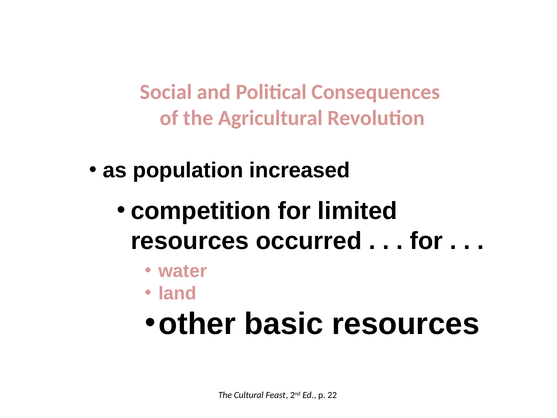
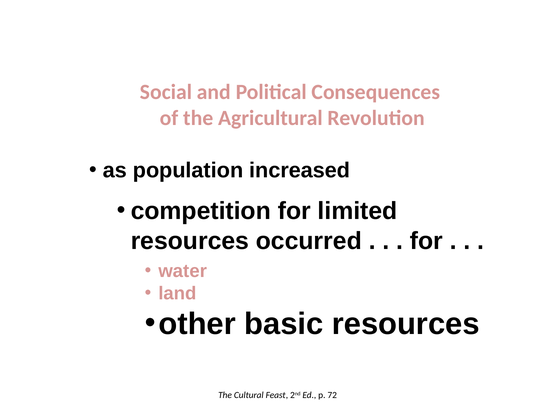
22: 22 -> 72
